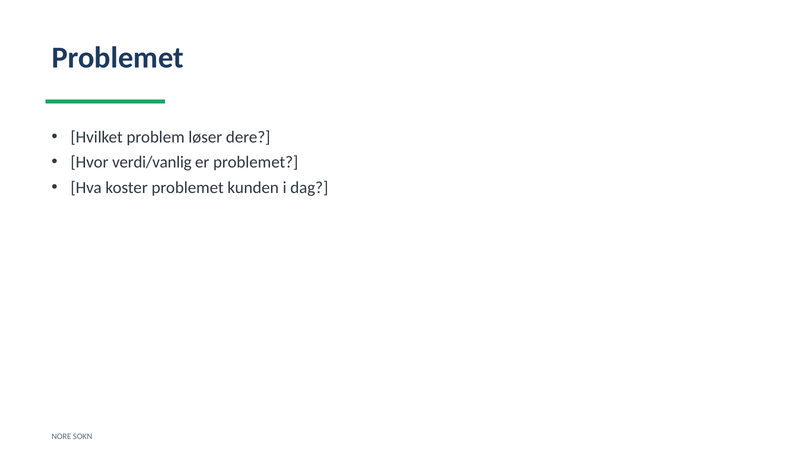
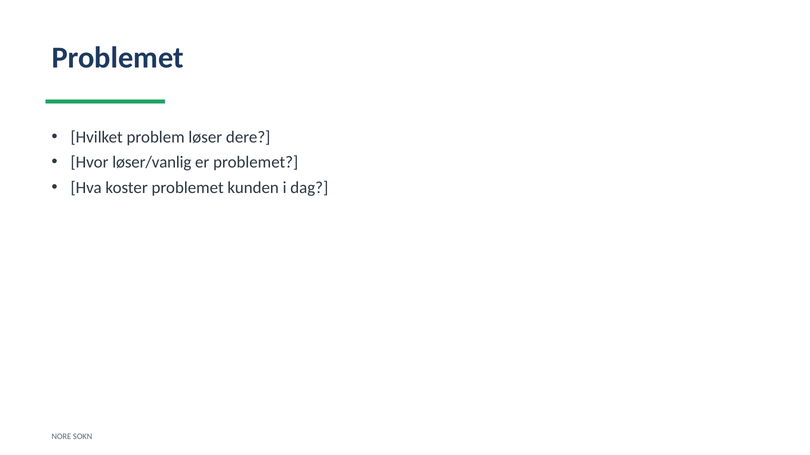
verdi/vanlig: verdi/vanlig -> løser/vanlig
